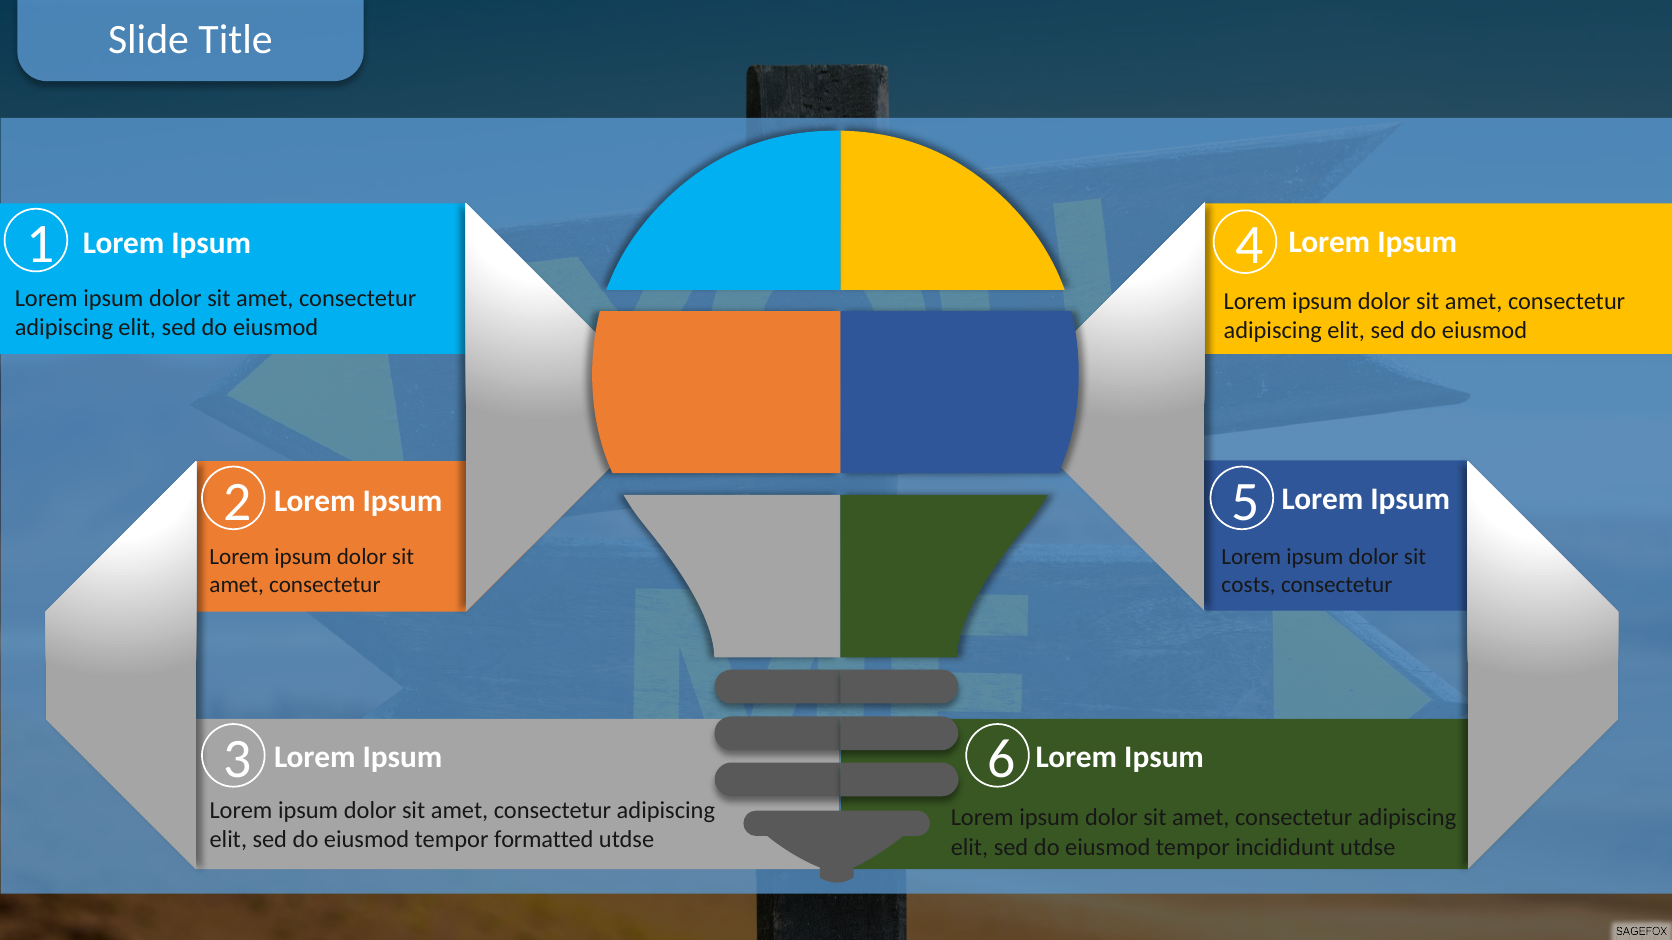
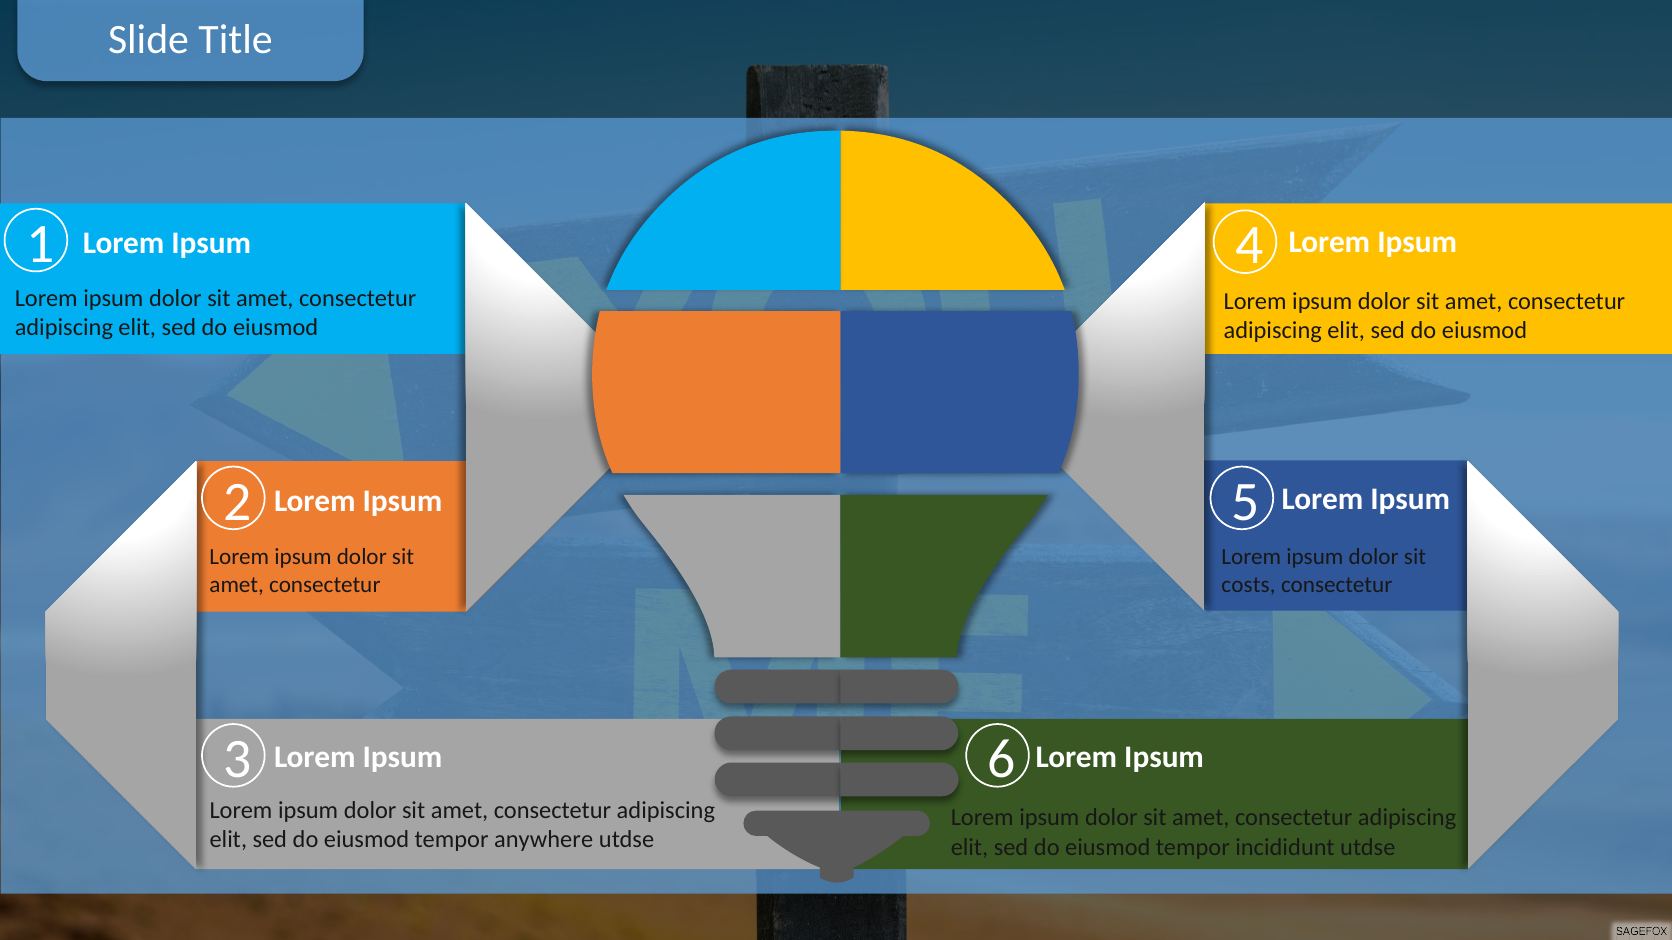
formatted: formatted -> anywhere
